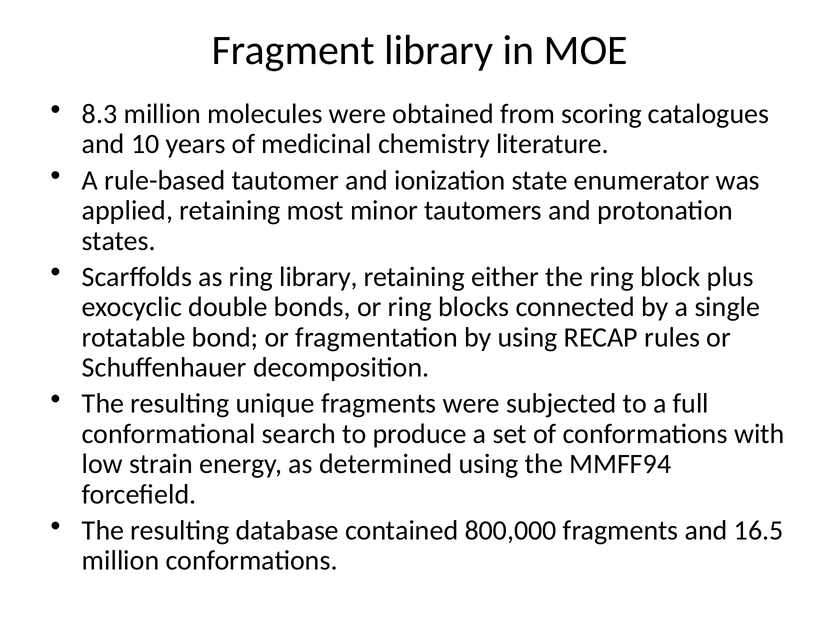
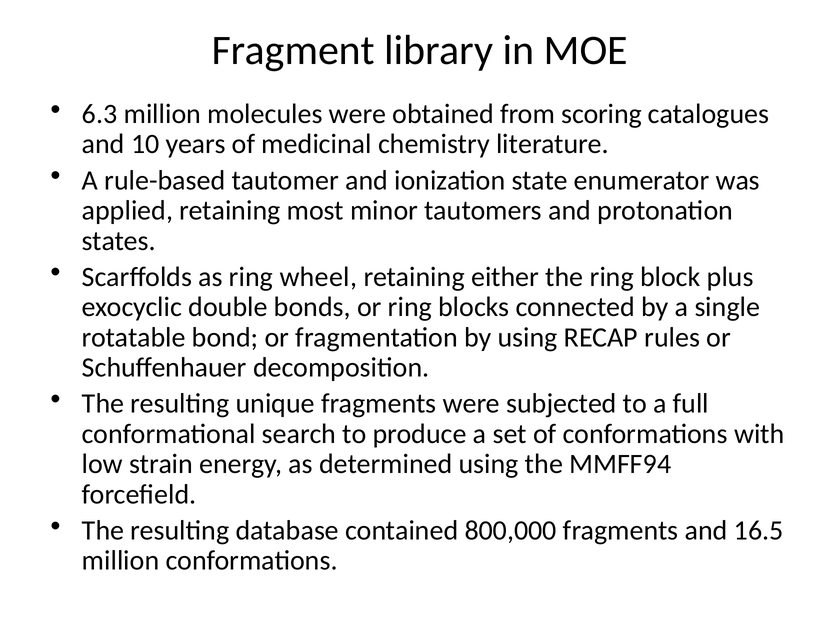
8.3: 8.3 -> 6.3
ring library: library -> wheel
